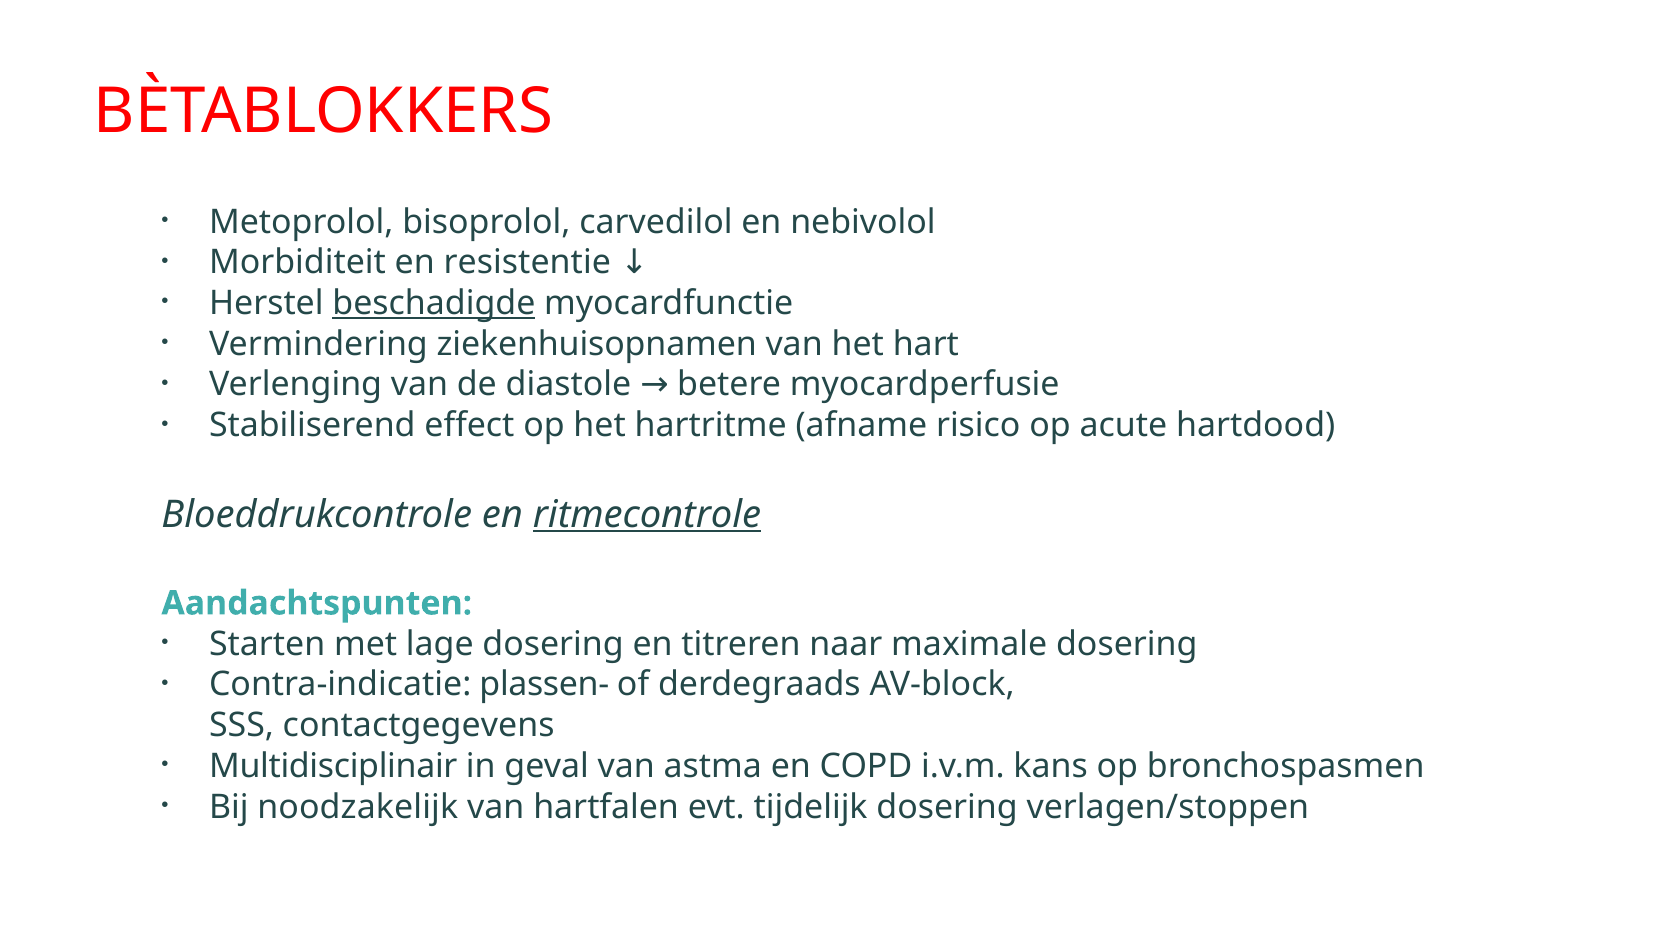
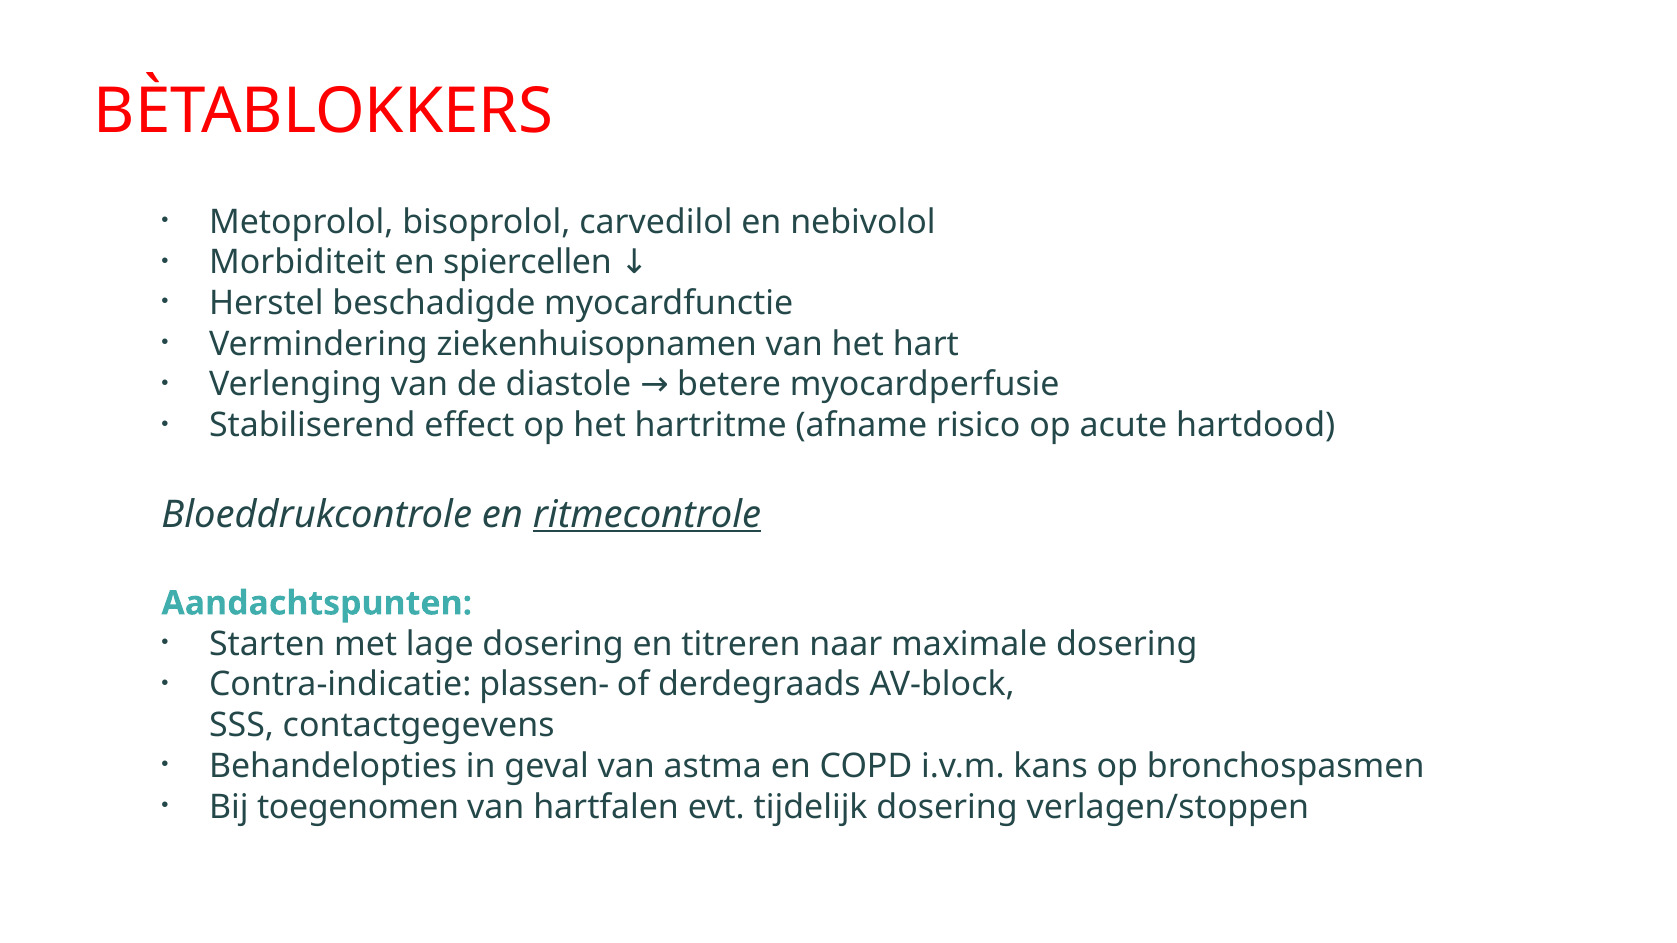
resistentie: resistentie -> spiercellen
beschadigde underline: present -> none
Multidisciplinair: Multidisciplinair -> Behandelopties
noodzakelijk: noodzakelijk -> toegenomen
